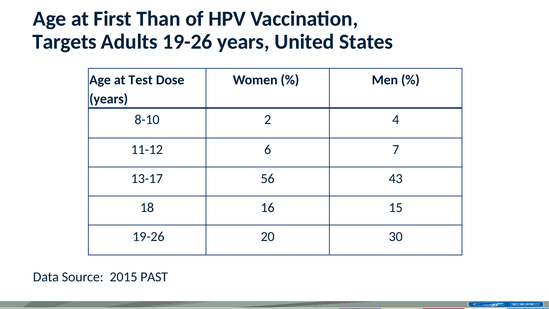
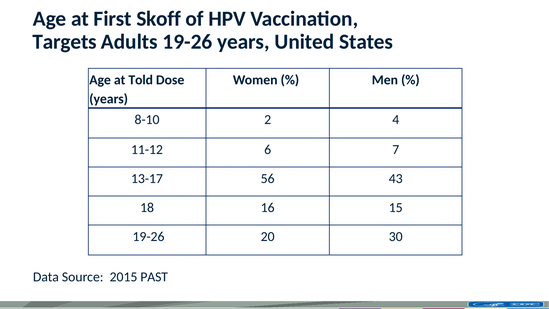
Than: Than -> Skoff
Test: Test -> Told
